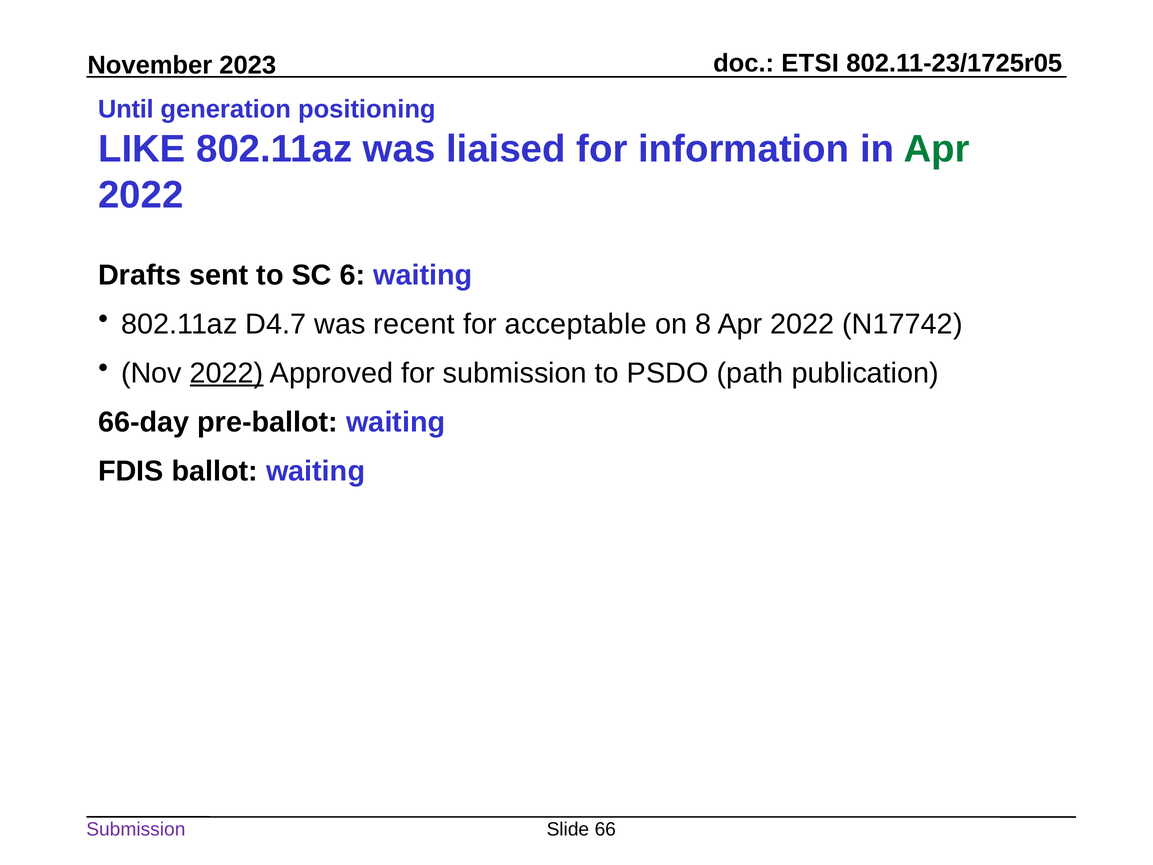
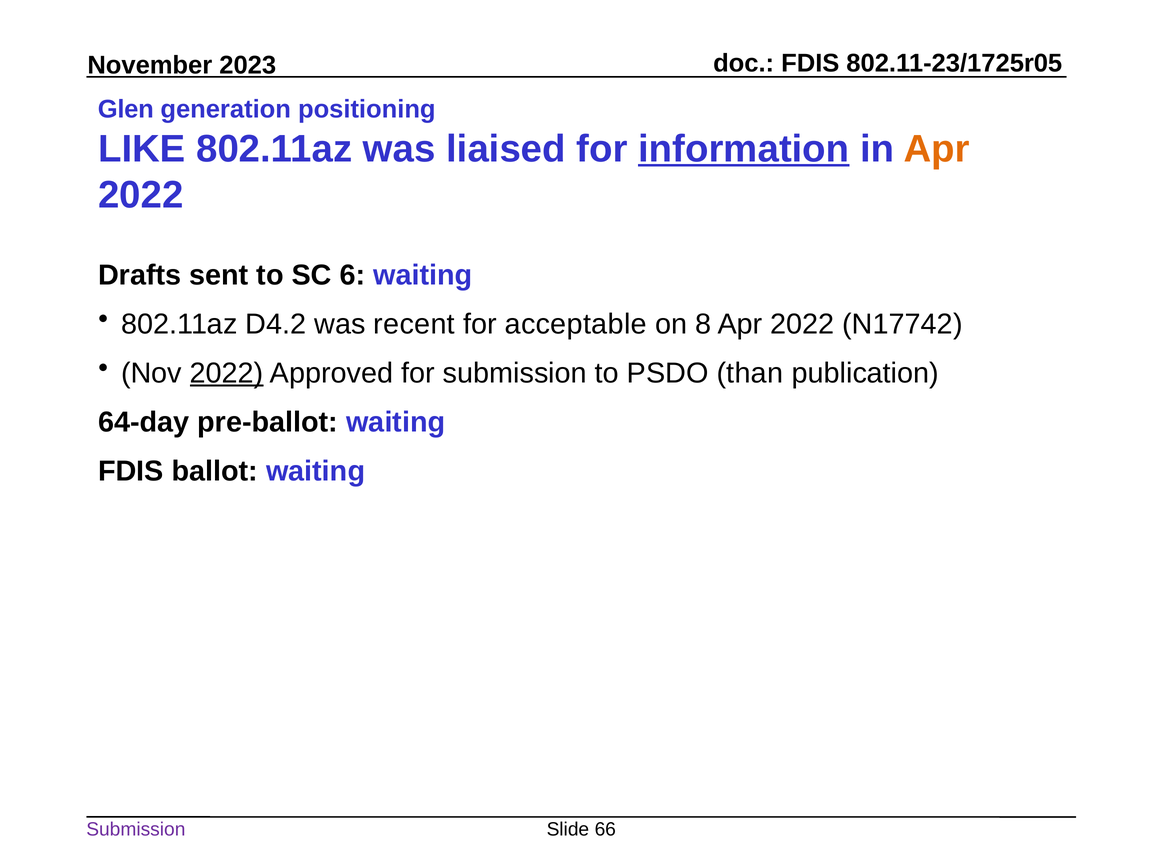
ETSI at (810, 63): ETSI -> FDIS
Until: Until -> Glen
information underline: none -> present
Apr at (937, 149) colour: green -> orange
D4.7: D4.7 -> D4.2
path: path -> than
66-day: 66-day -> 64-day
